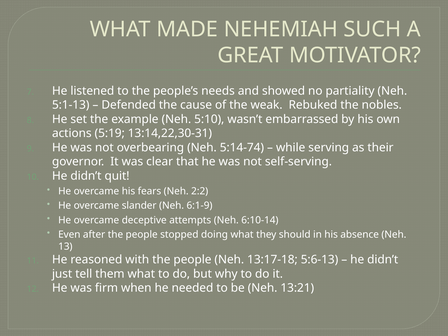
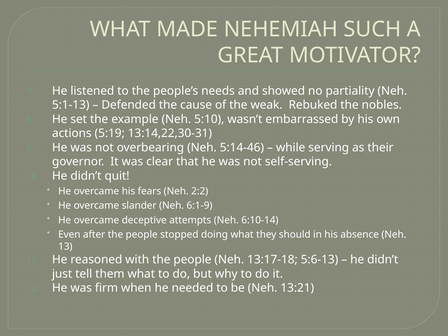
5:14-74: 5:14-74 -> 5:14-46
